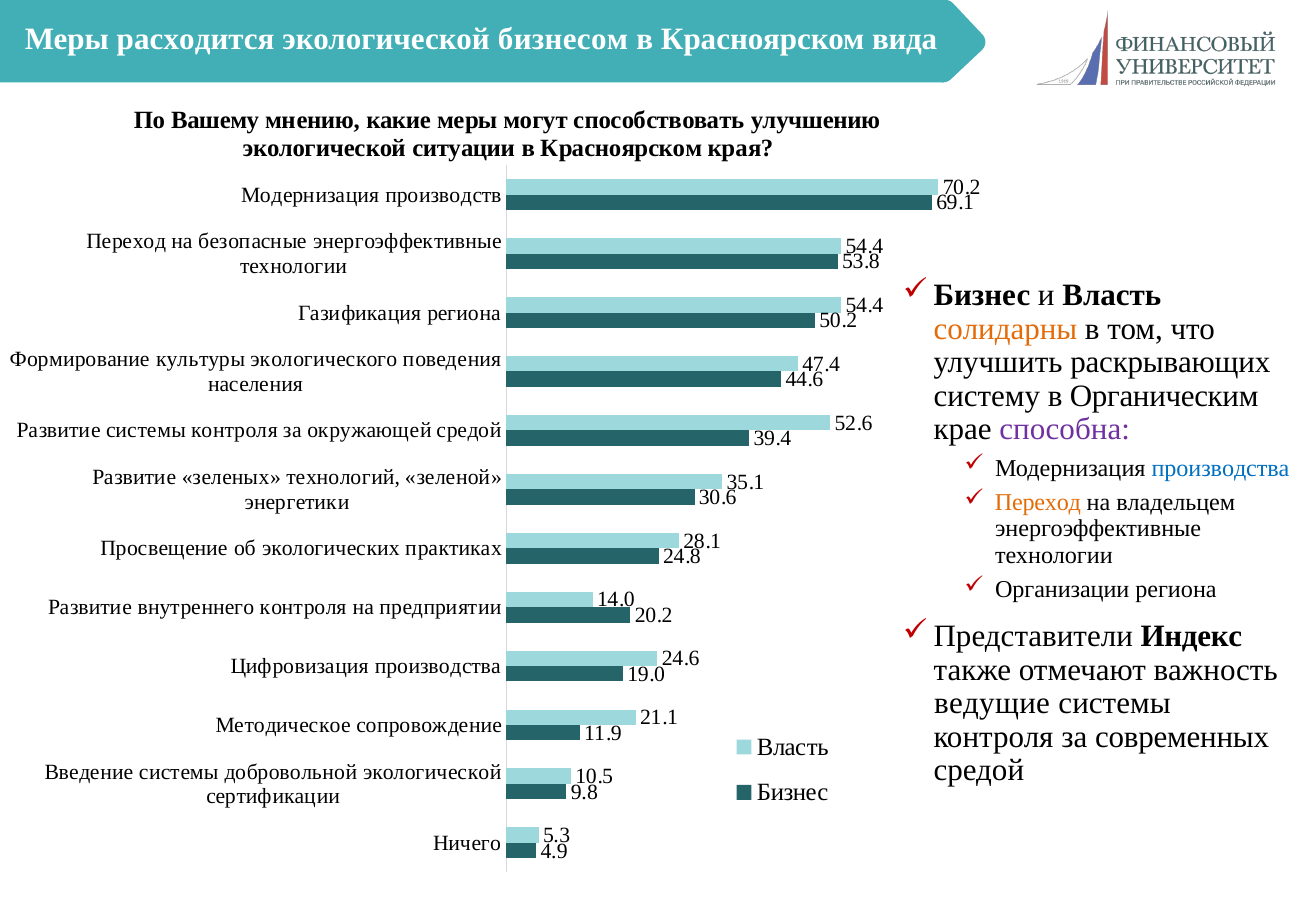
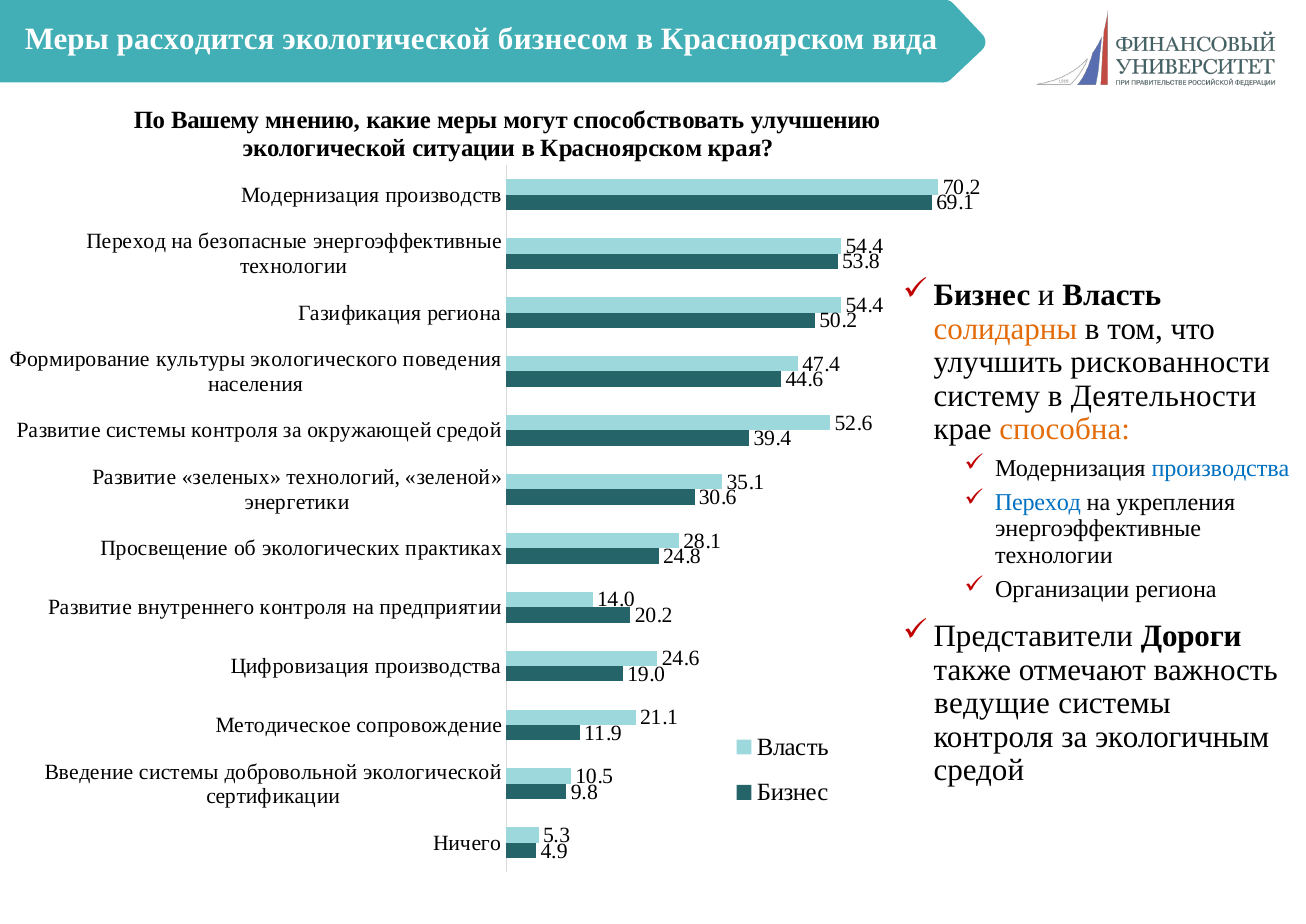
раскрывающих: раскрывающих -> рискованности
Органическим: Органическим -> Деятельности
способна colour: purple -> orange
Переход at (1038, 502) colour: orange -> blue
владельцем: владельцем -> укрепления
Индекс: Индекс -> Дороги
современных: современных -> экологичным
